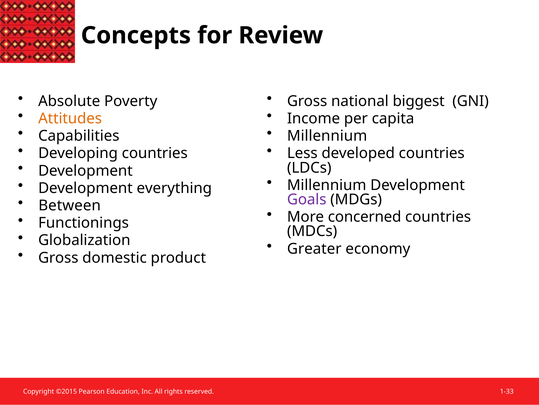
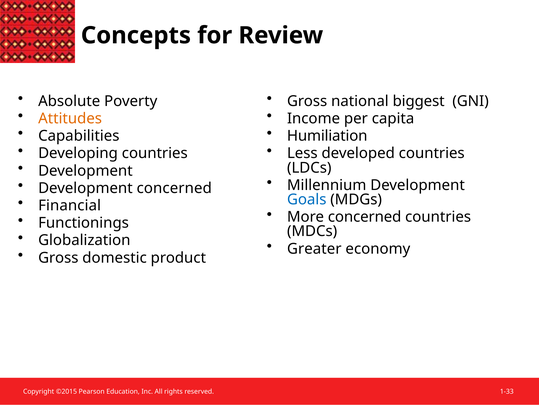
Millennium at (327, 136): Millennium -> Humiliation
Development everything: everything -> concerned
Goals colour: purple -> blue
Between: Between -> Financial
